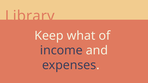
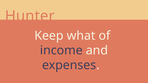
Library: Library -> Hunter
